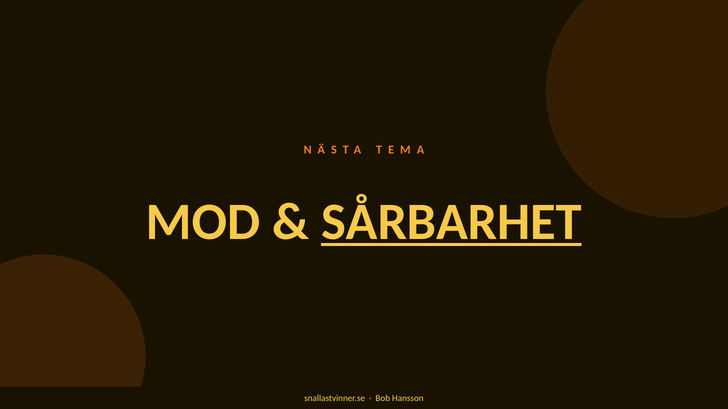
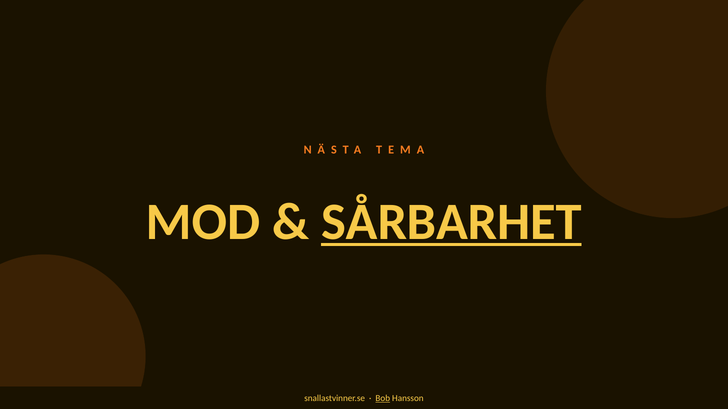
Bob underline: none -> present
